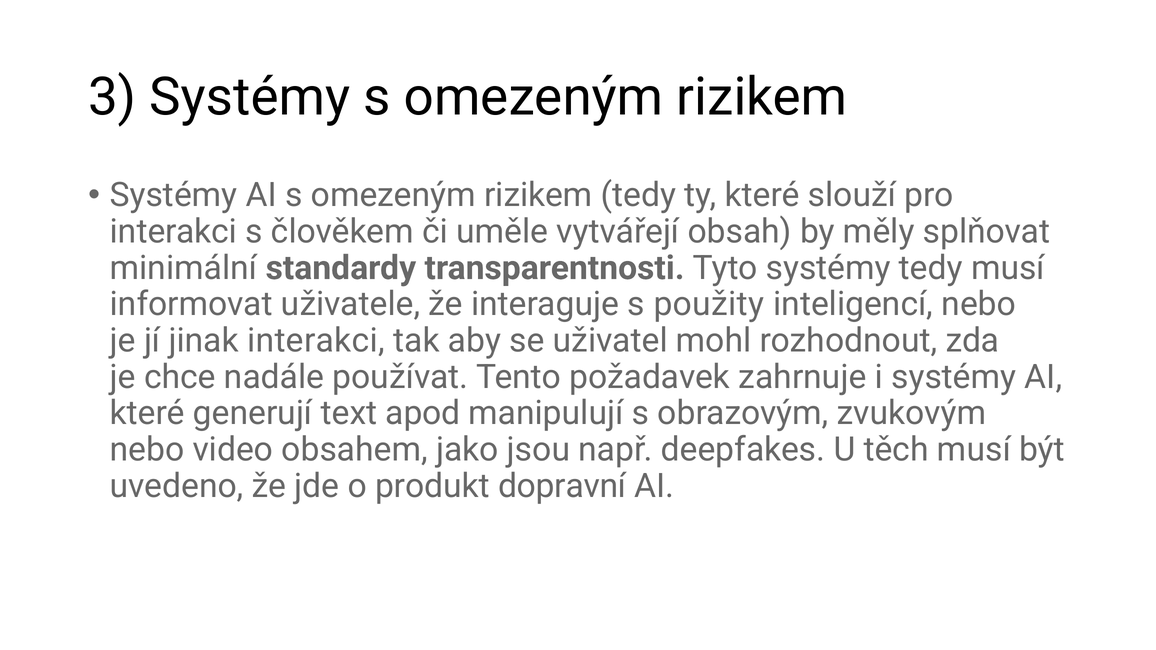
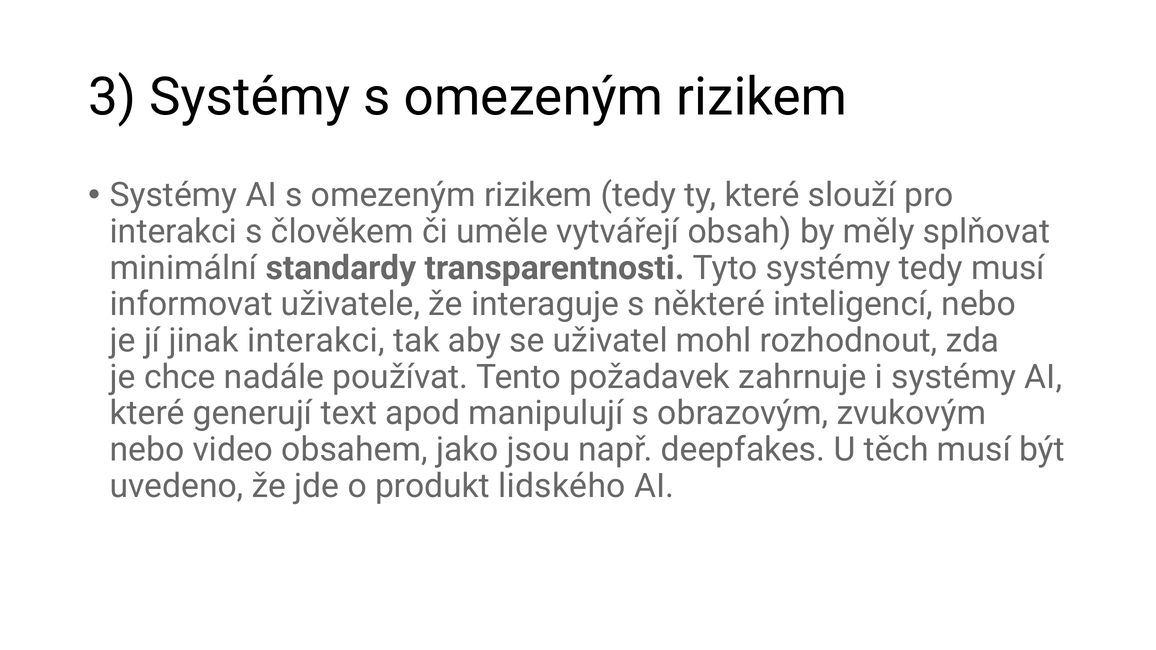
použity: použity -> některé
dopravní: dopravní -> lidského
